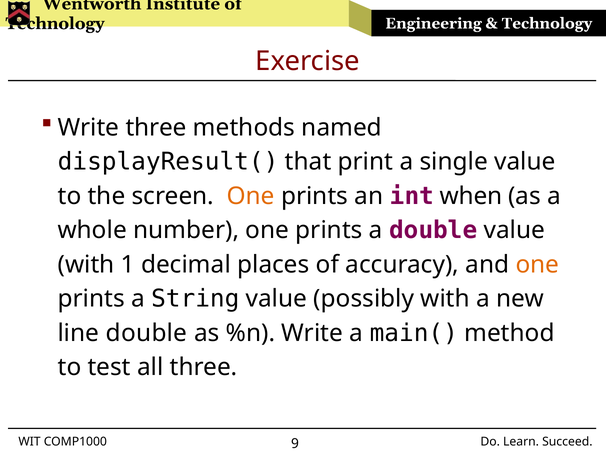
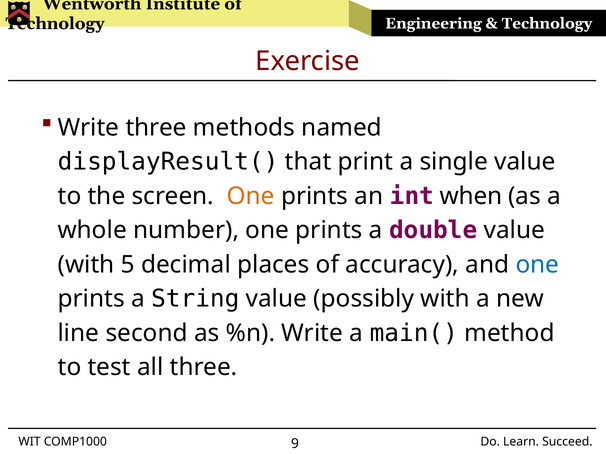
1: 1 -> 5
one at (537, 265) colour: orange -> blue
line double: double -> second
